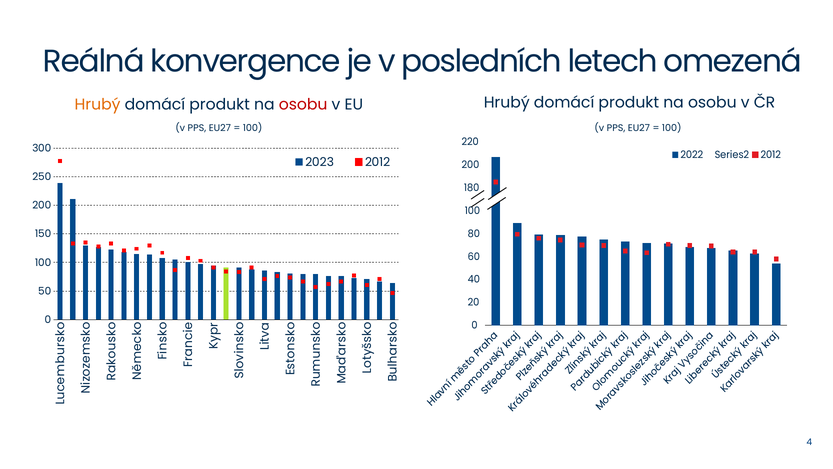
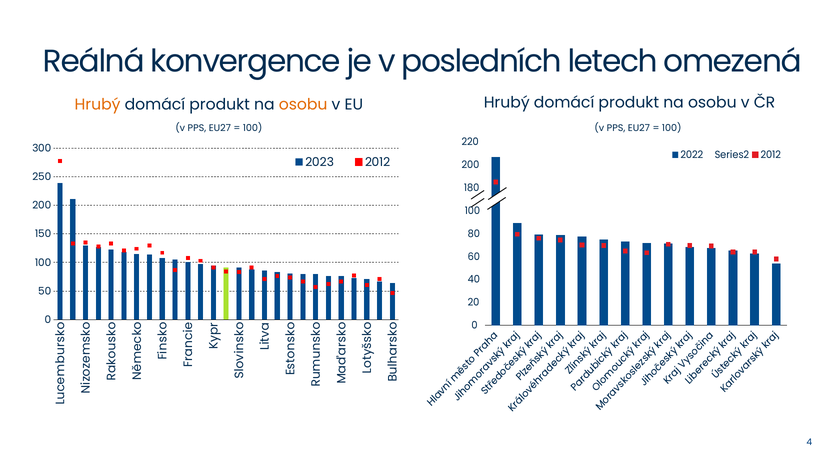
osobu at (303, 104) colour: red -> orange
